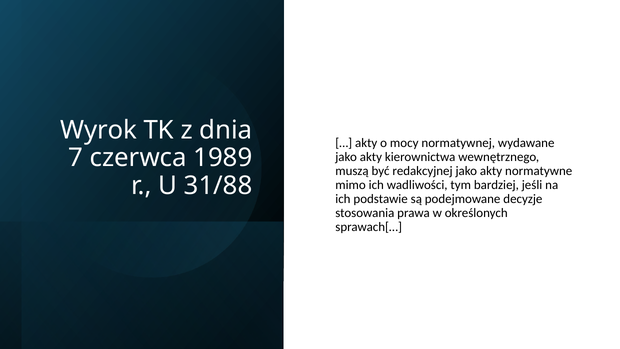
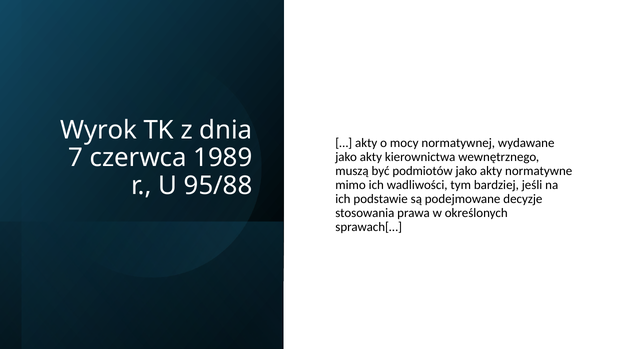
redakcyjnej: redakcyjnej -> podmiotów
31/88: 31/88 -> 95/88
